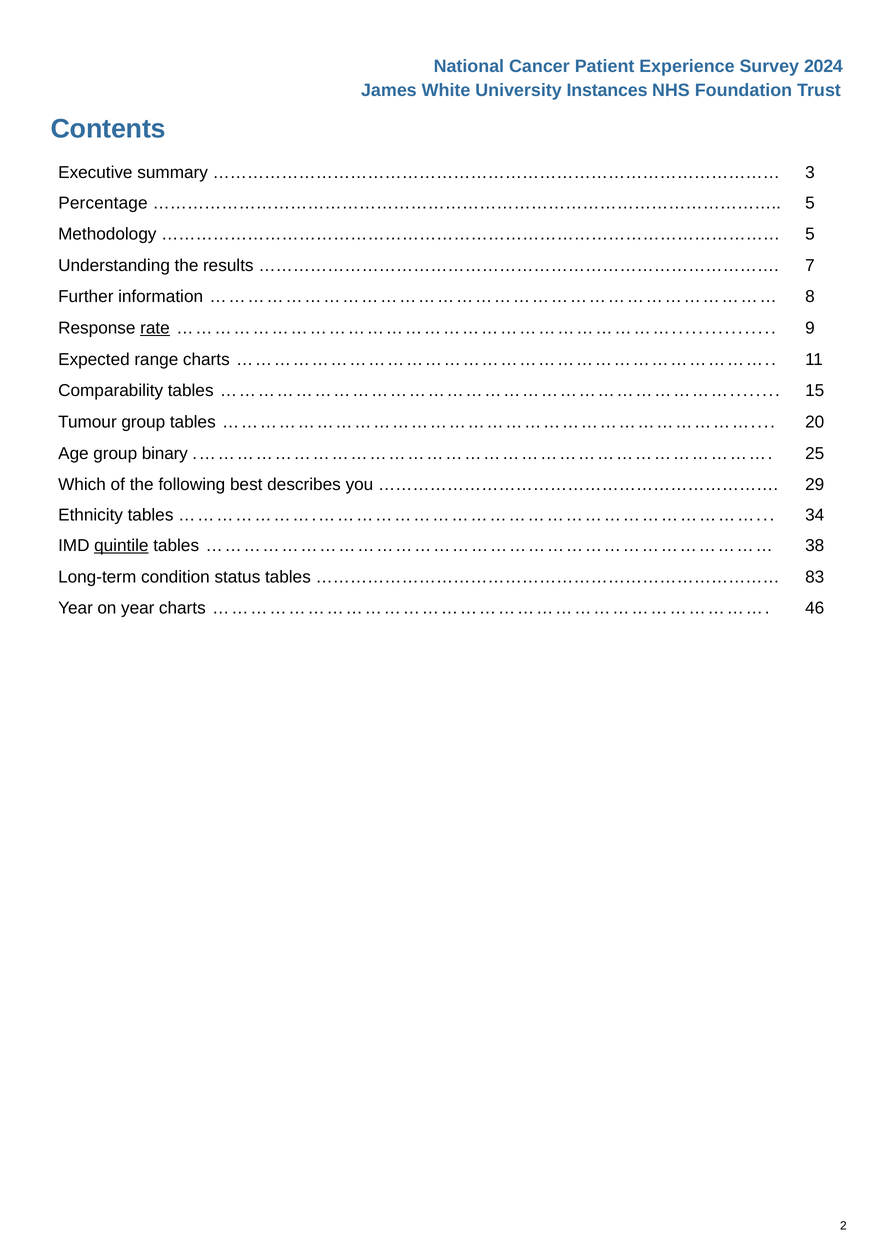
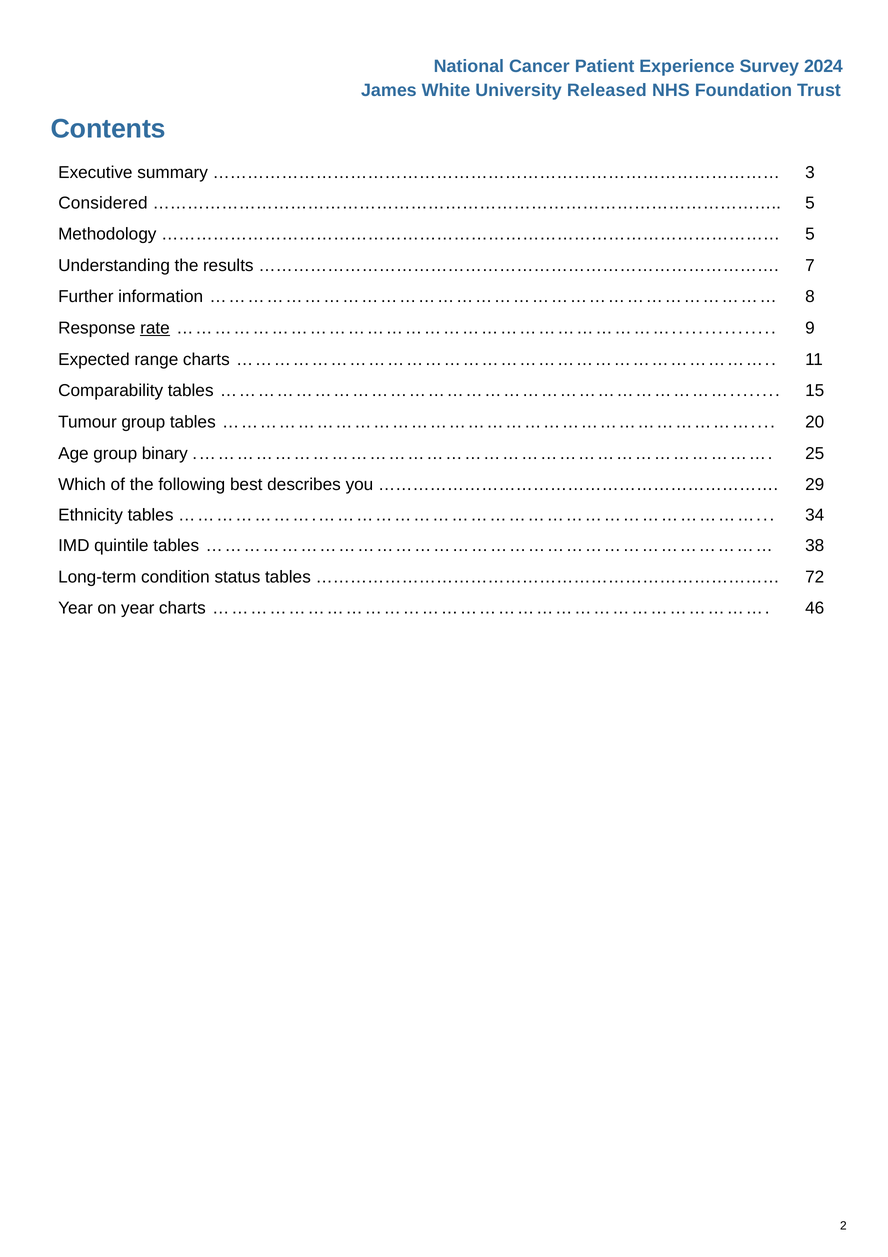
Instances: Instances -> Released
Percentage: Percentage -> Considered
quintile underline: present -> none
83: 83 -> 72
